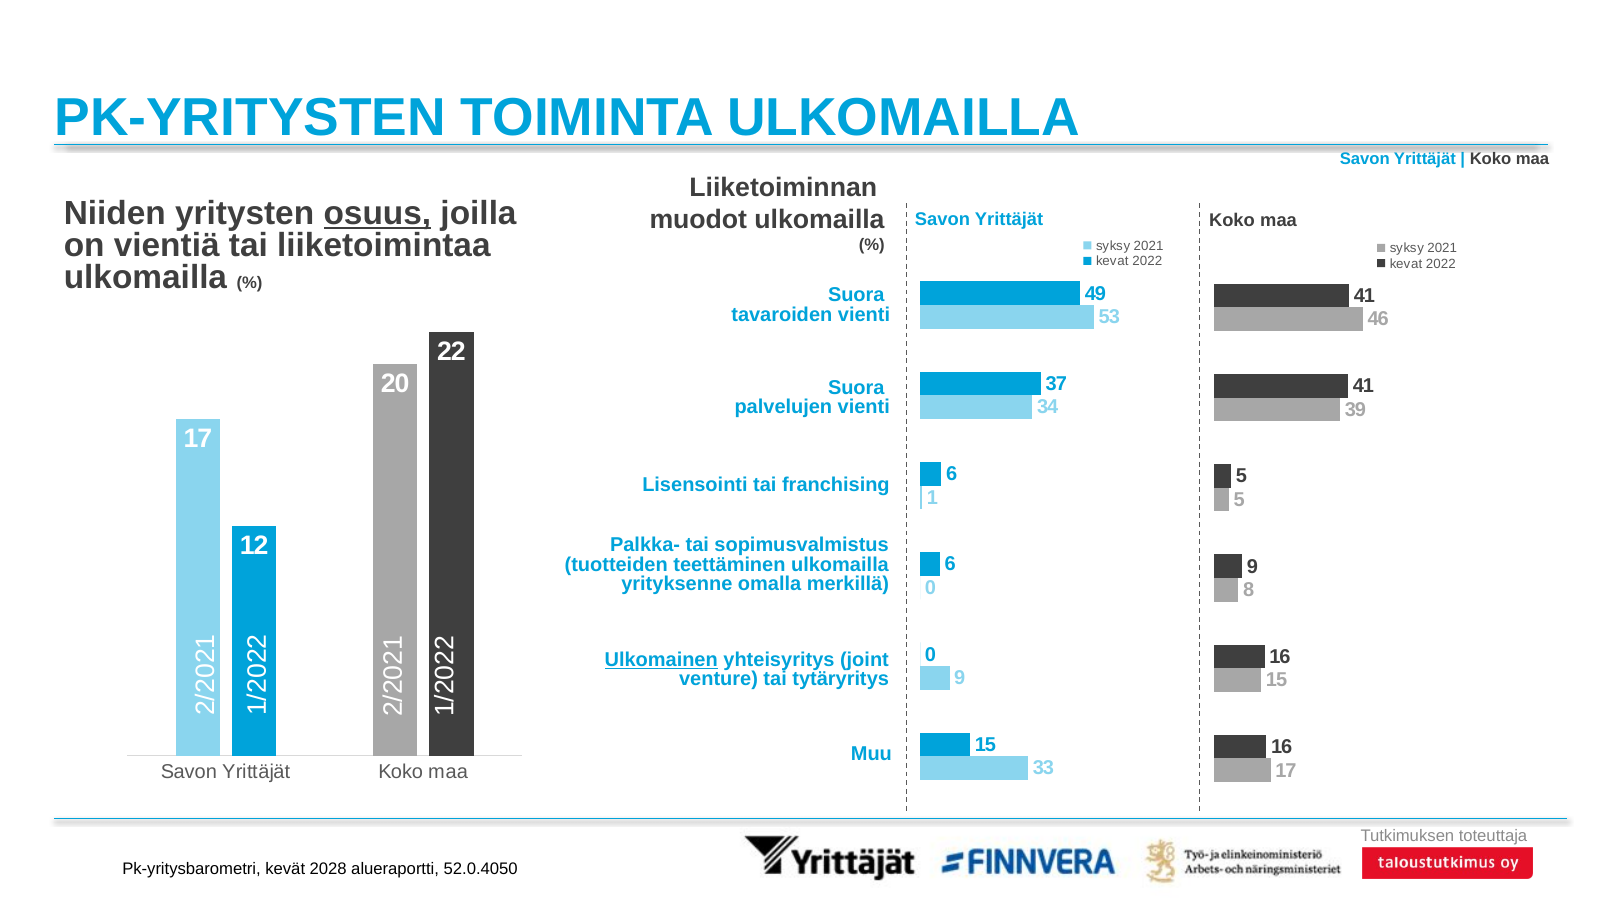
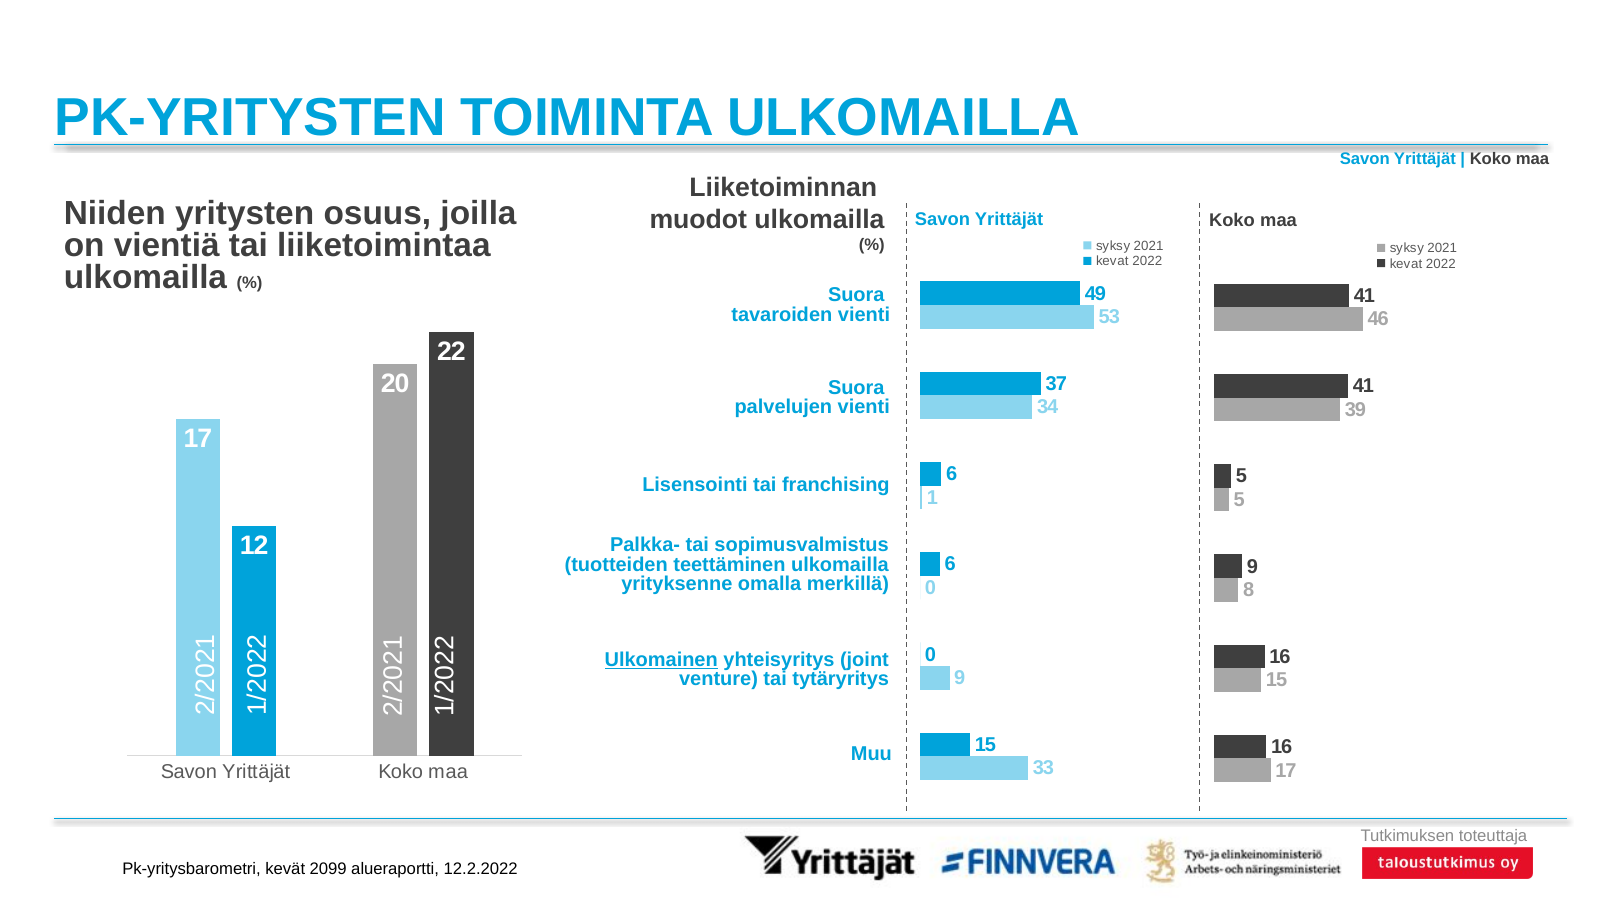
osuus underline: present -> none
2028: 2028 -> 2099
52.0.4050: 52.0.4050 -> 12.2.2022
